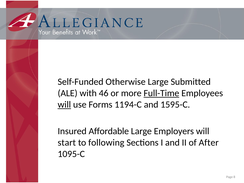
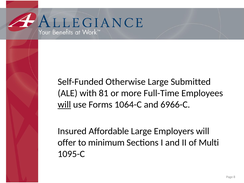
46: 46 -> 81
Full-Time underline: present -> none
1194-C: 1194-C -> 1064-C
1595-C: 1595-C -> 6966-C
start: start -> offer
following: following -> minimum
After: After -> Multi
